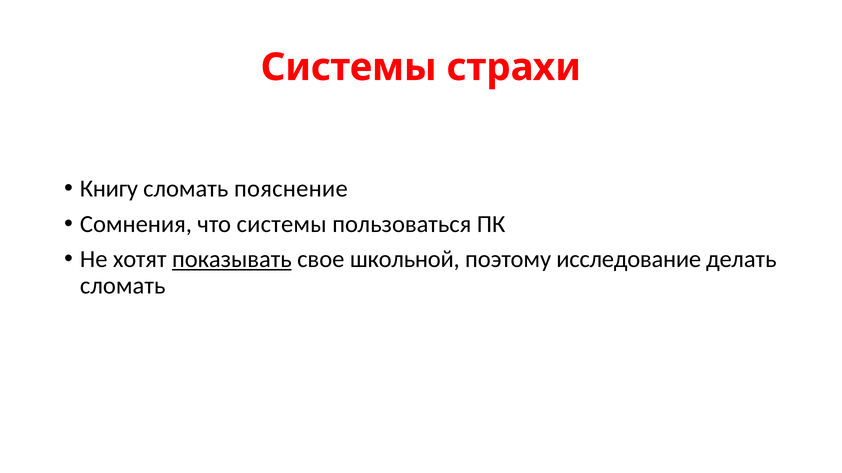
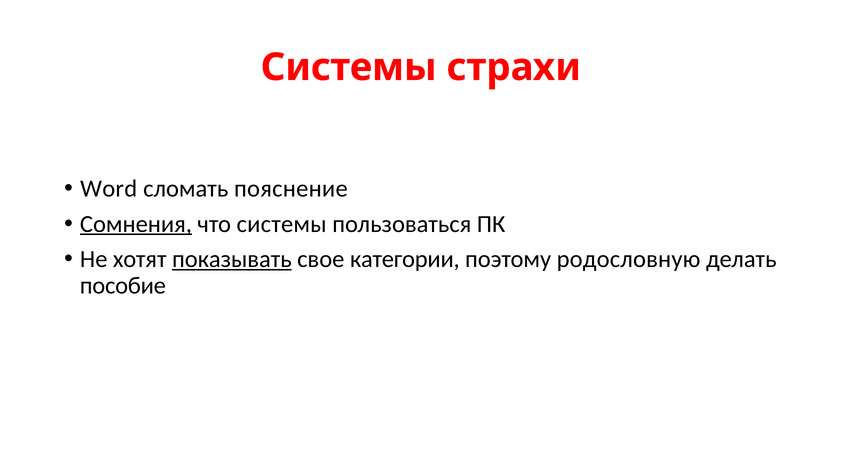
Книгу: Книгу -> Word
Сомнения underline: none -> present
школьной: школьной -> категории
исследование: исследование -> родословную
сломать at (123, 286): сломать -> пособие
